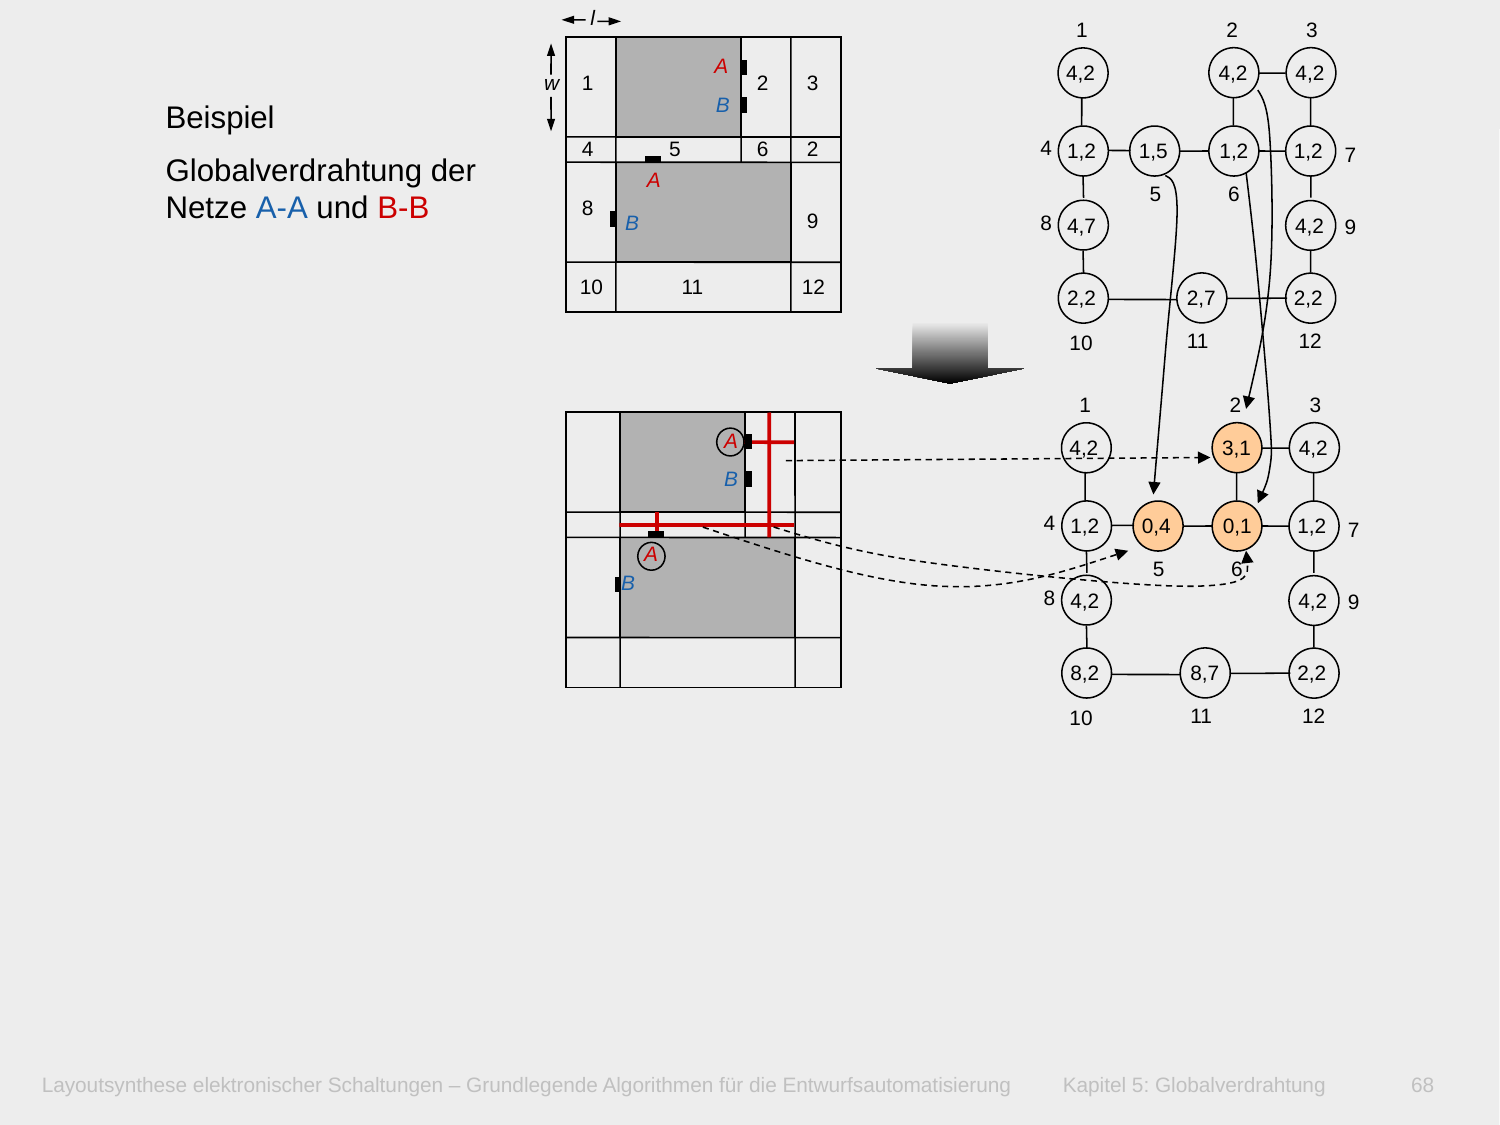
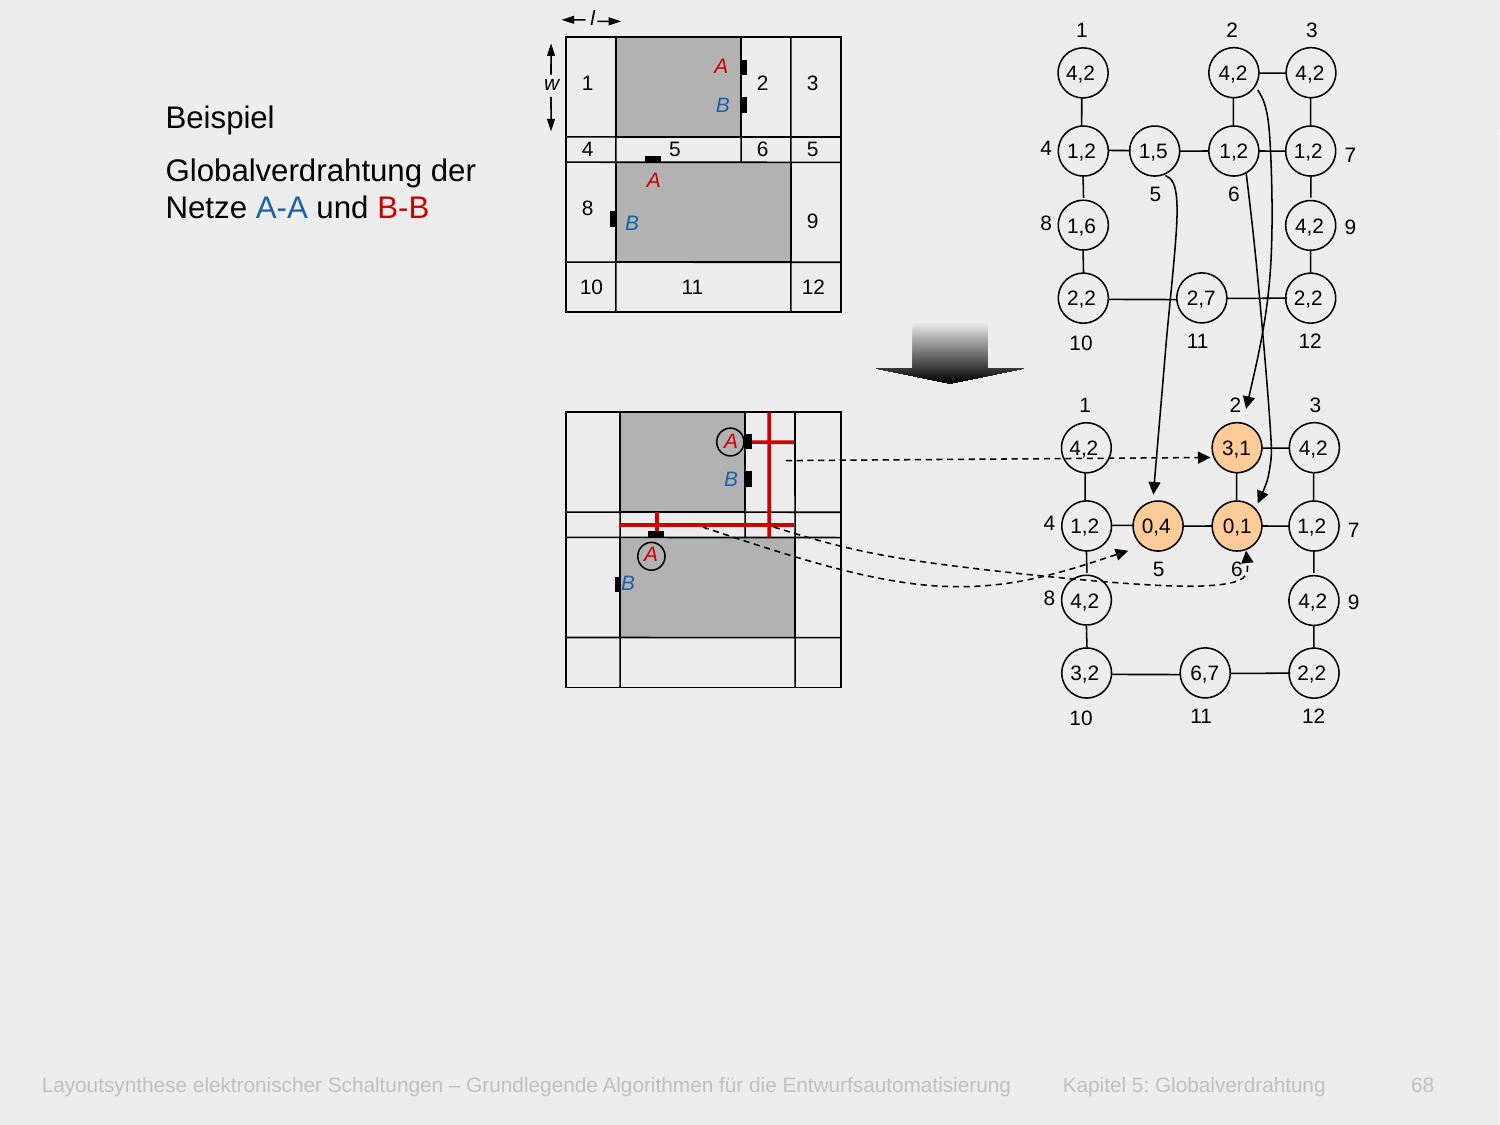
6 2: 2 -> 5
4,7: 4,7 -> 1,6
8,7: 8,7 -> 6,7
8,2: 8,2 -> 3,2
